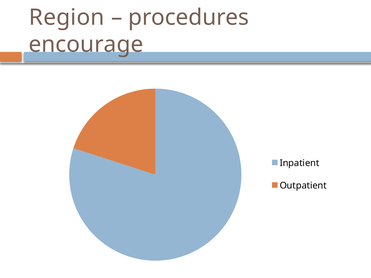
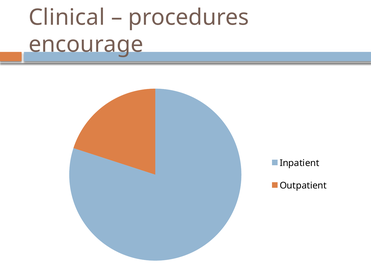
Region: Region -> Clinical
